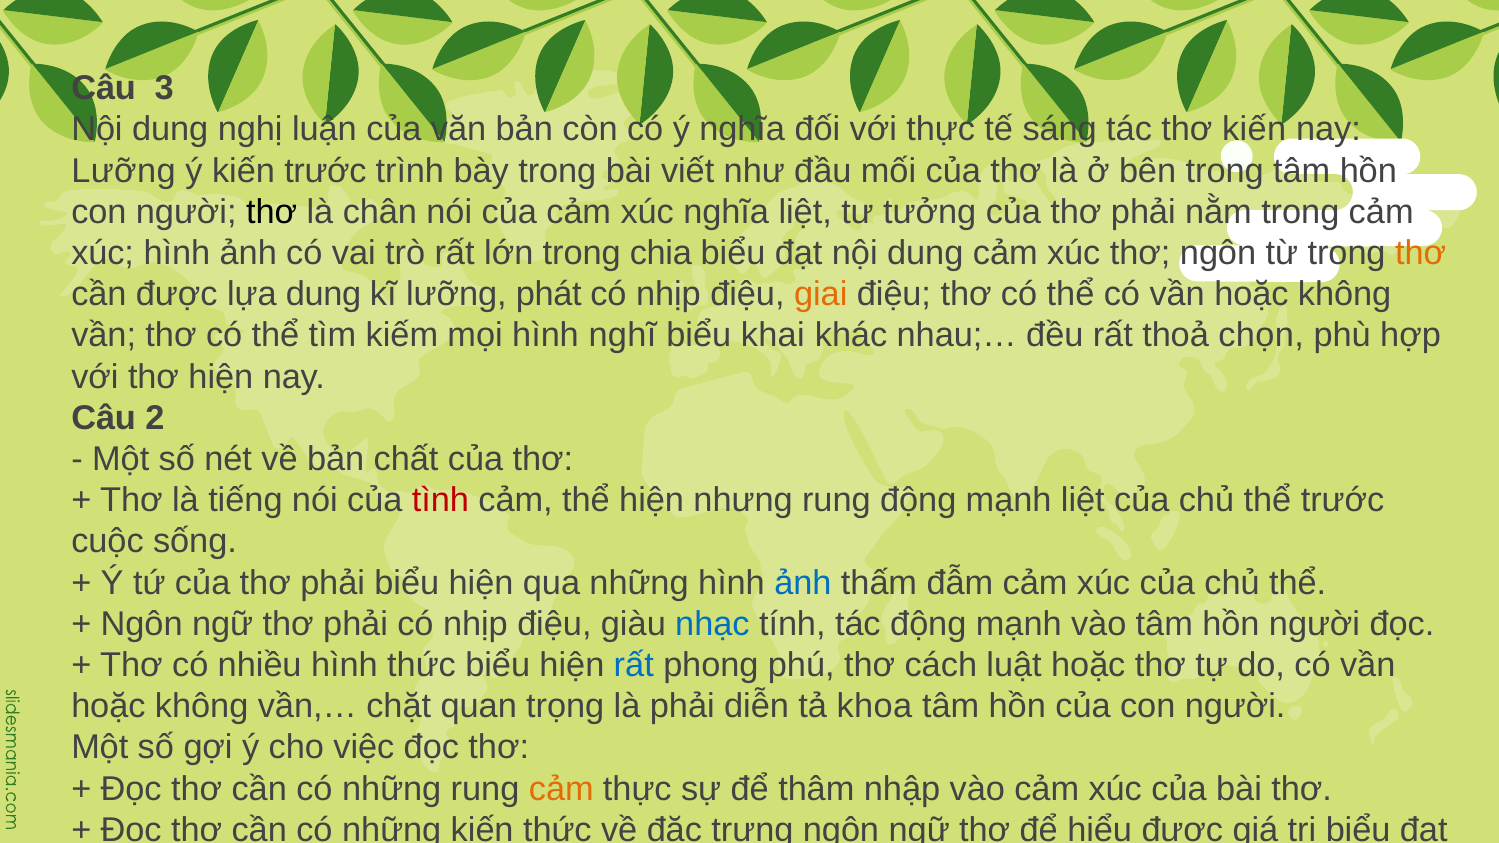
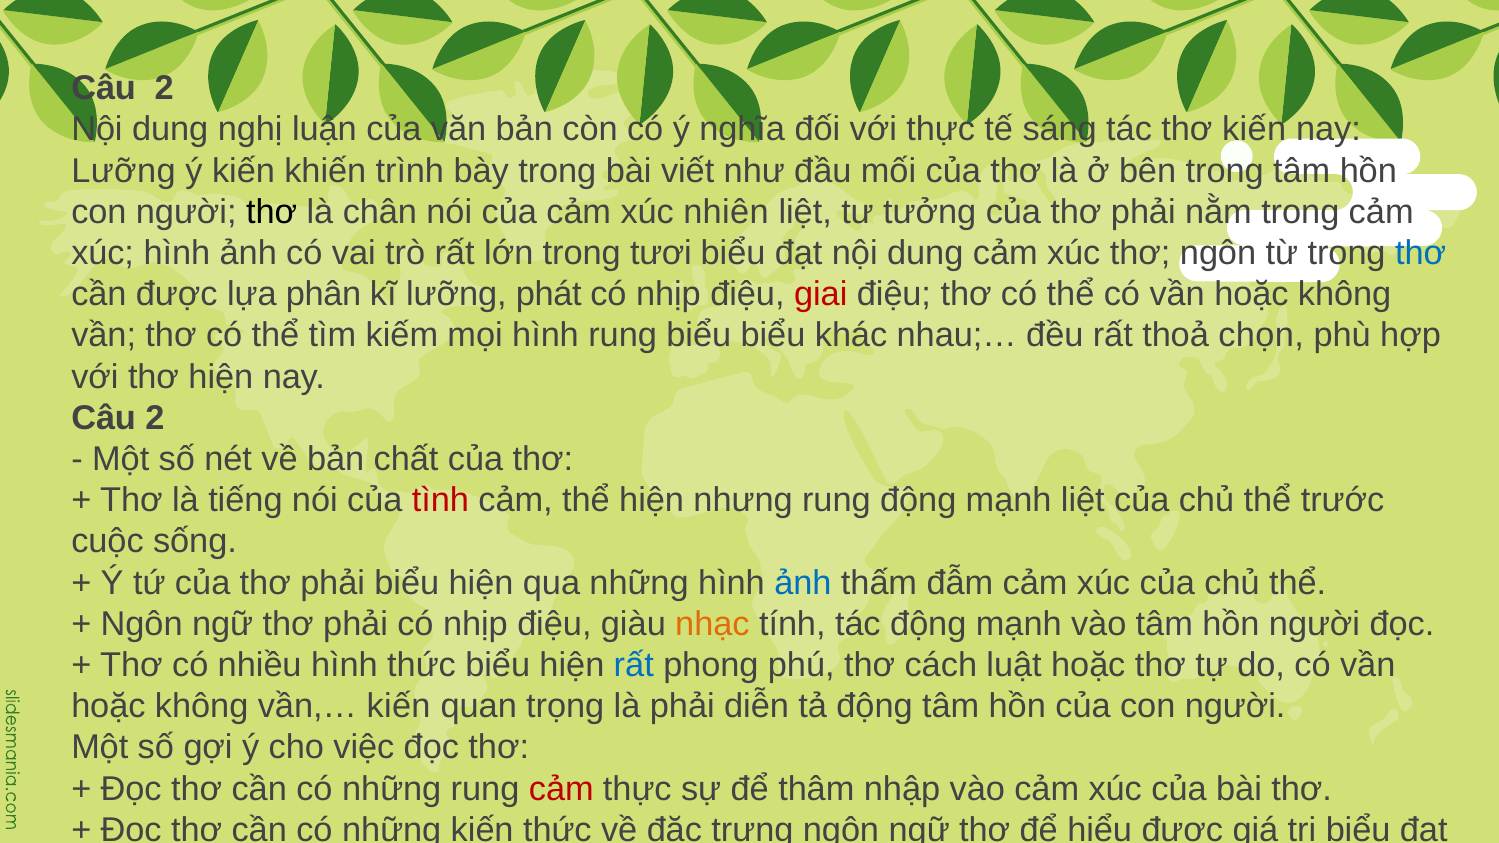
3 at (164, 88): 3 -> 2
kiến trước: trước -> khiến
xúc nghĩa: nghĩa -> nhiên
chia: chia -> tươi
thơ at (1421, 253) colour: orange -> blue
lựa dung: dung -> phân
giai colour: orange -> red
hình nghĩ: nghĩ -> rung
biểu khai: khai -> biểu
nhạc colour: blue -> orange
vần,… chặt: chặt -> kiến
tả khoa: khoa -> động
cảm at (561, 789) colour: orange -> red
